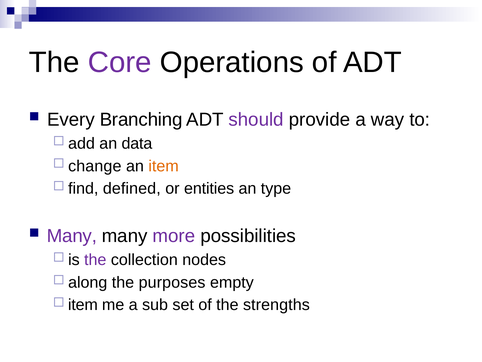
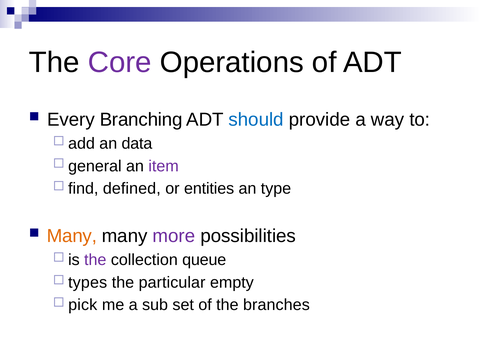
should colour: purple -> blue
change: change -> general
item at (164, 166) colour: orange -> purple
Many at (72, 236) colour: purple -> orange
nodes: nodes -> queue
along: along -> types
purposes: purposes -> particular
item at (83, 305): item -> pick
strengths: strengths -> branches
